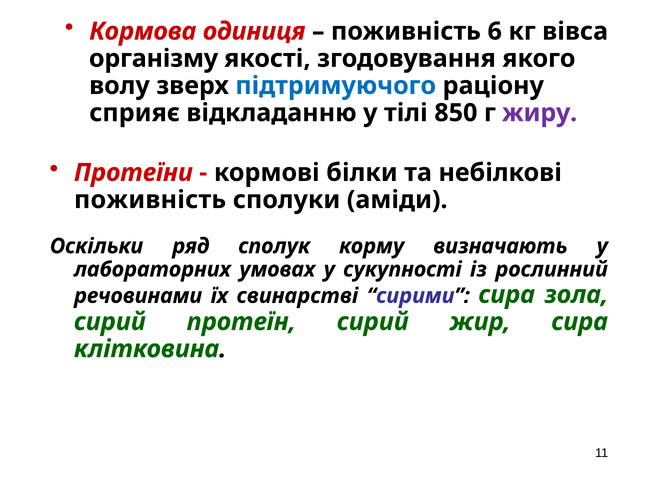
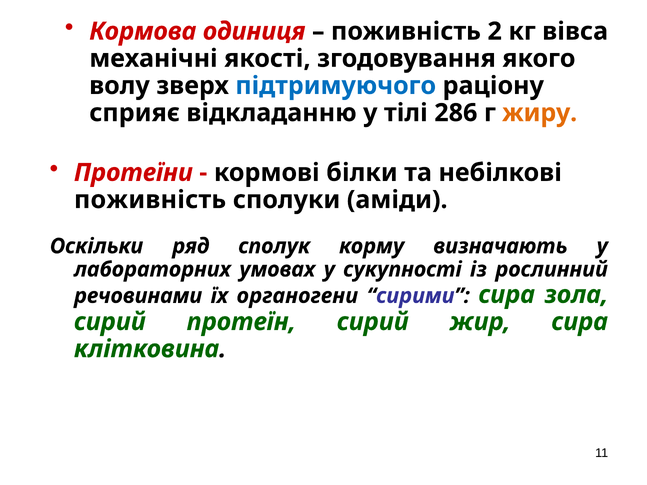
6: 6 -> 2
організму: організму -> механічні
850: 850 -> 286
жиру colour: purple -> orange
свинарстві: свинарстві -> органогени
